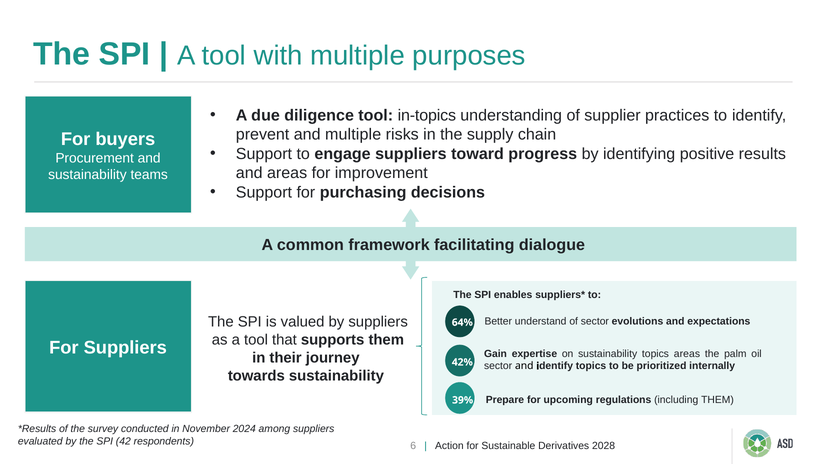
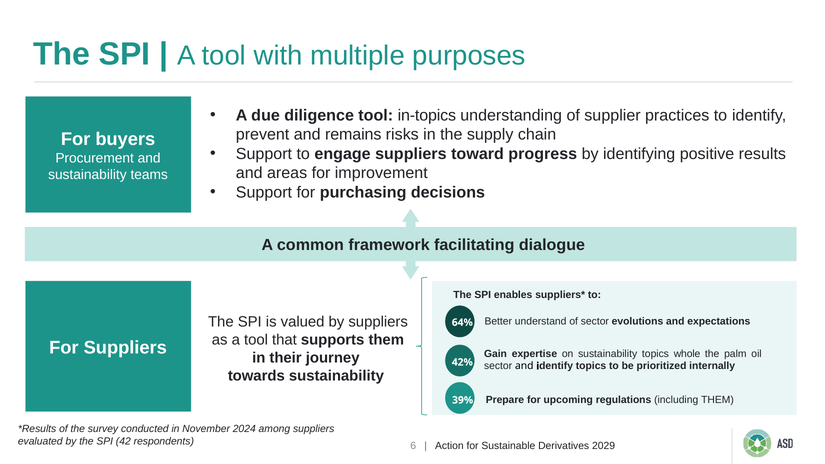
and multiple: multiple -> remains
topics areas: areas -> whole
2028: 2028 -> 2029
